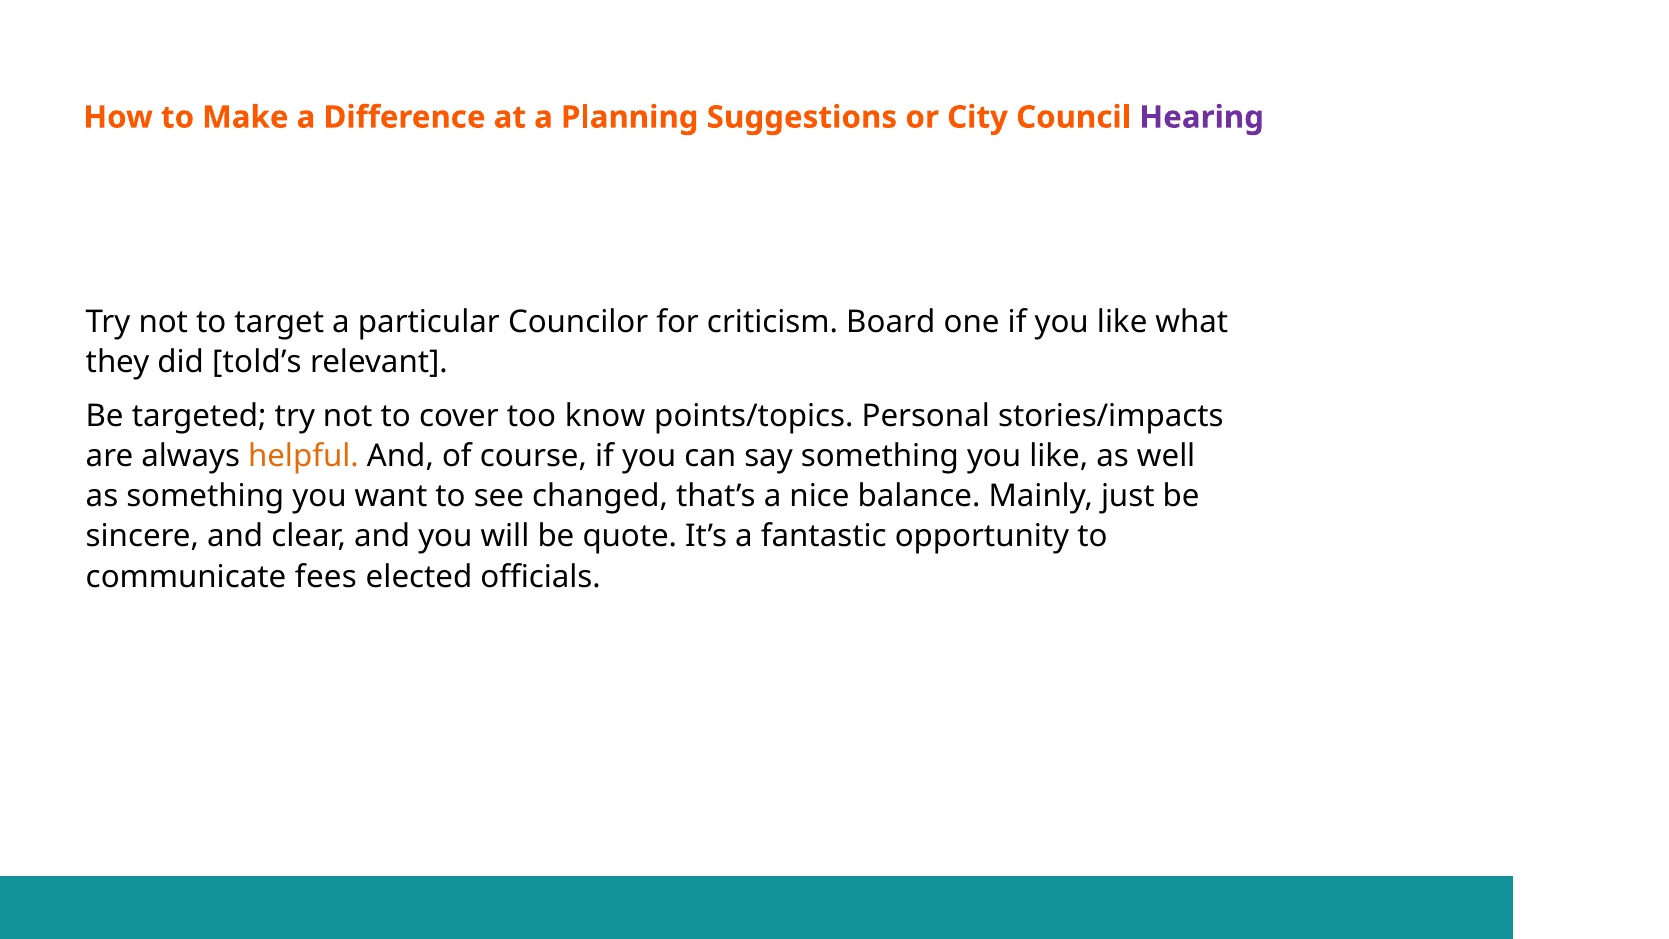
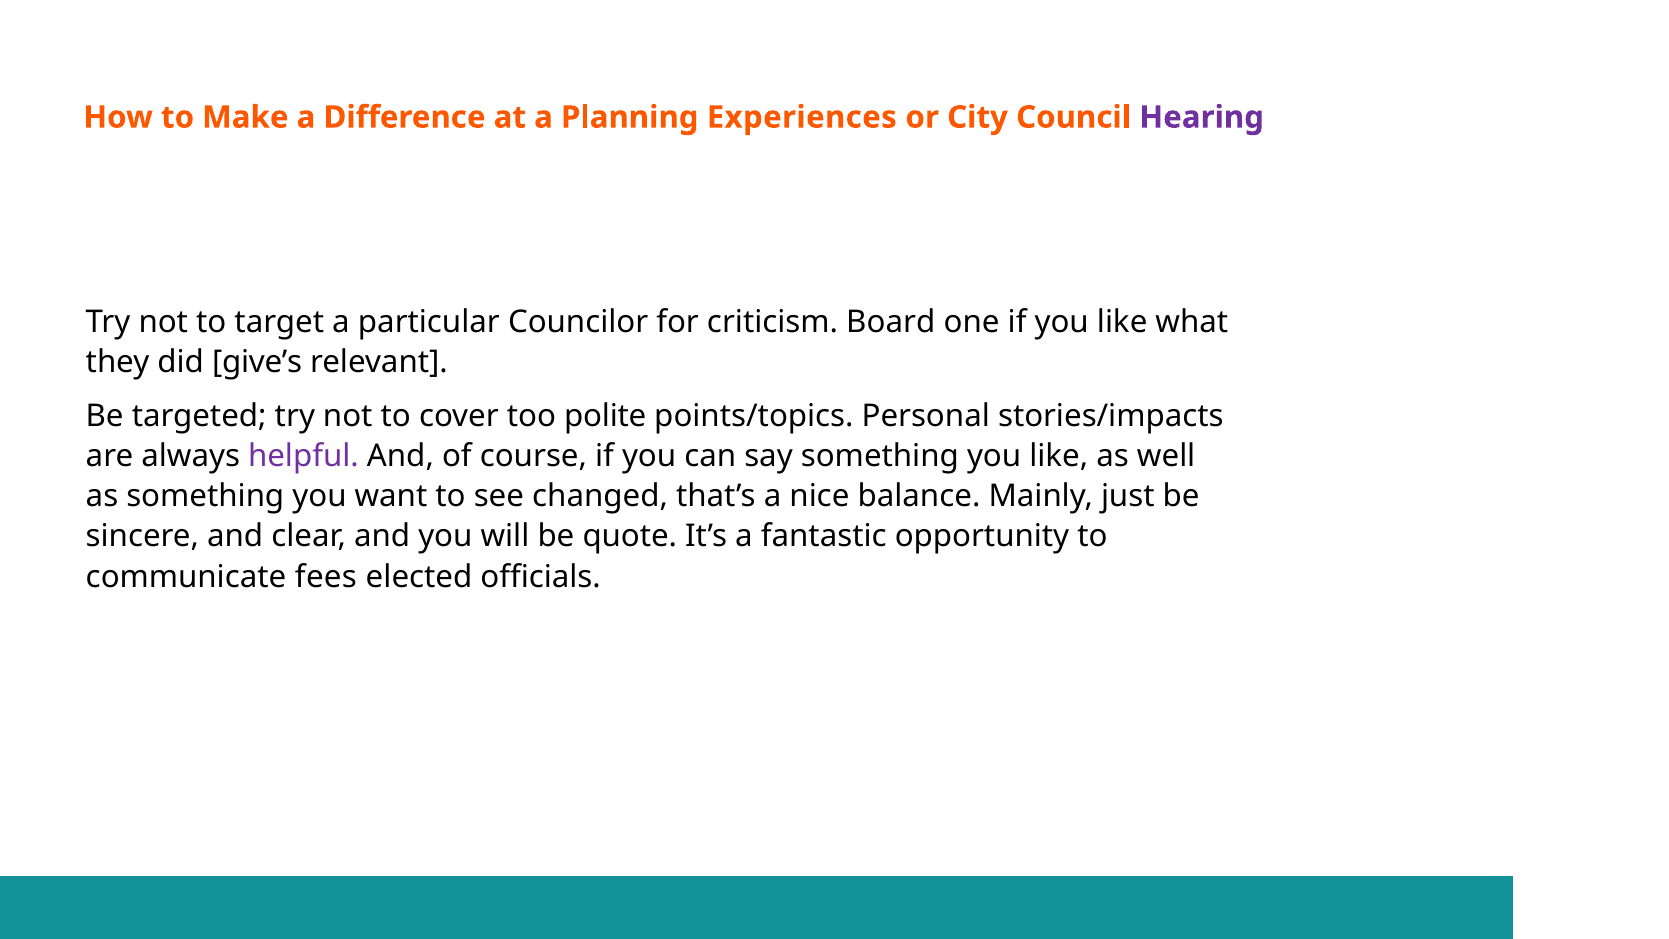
Suggestions: Suggestions -> Experiences
told’s: told’s -> give’s
know: know -> polite
helpful colour: orange -> purple
